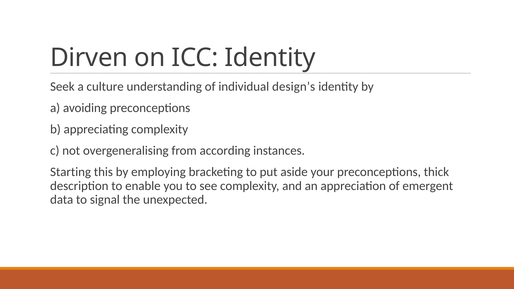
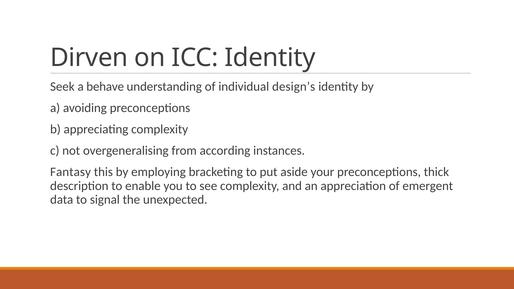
culture: culture -> behave
Starting: Starting -> Fantasy
